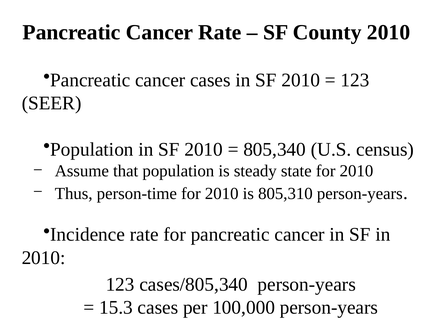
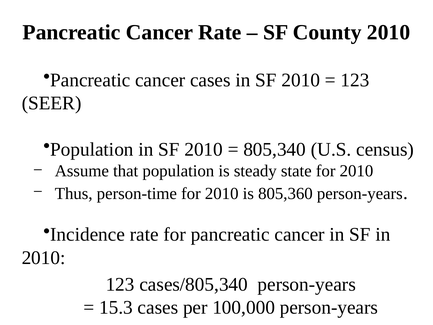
805,310: 805,310 -> 805,360
